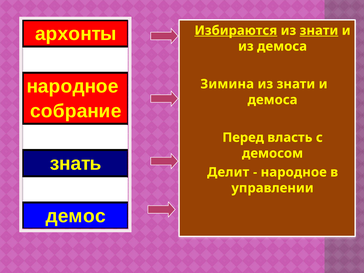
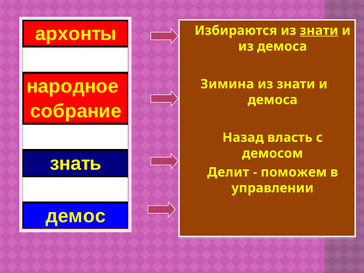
Избираются underline: present -> none
Перед: Перед -> Назад
народное at (294, 172): народное -> поможем
